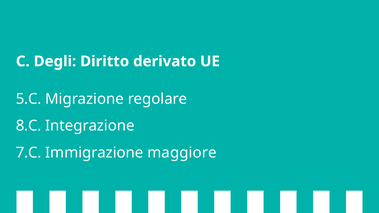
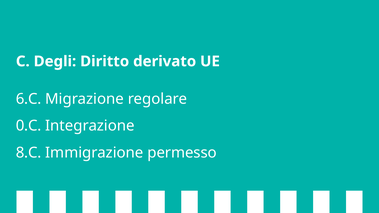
5.C: 5.C -> 6.C
8.C: 8.C -> 0.C
7.C: 7.C -> 8.C
maggiore: maggiore -> permesso
